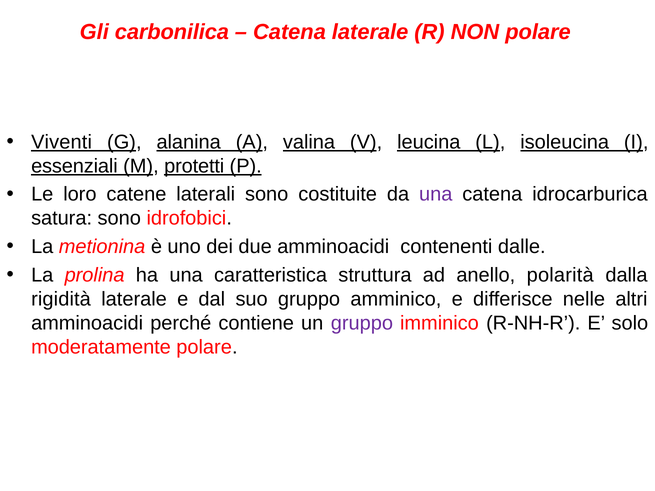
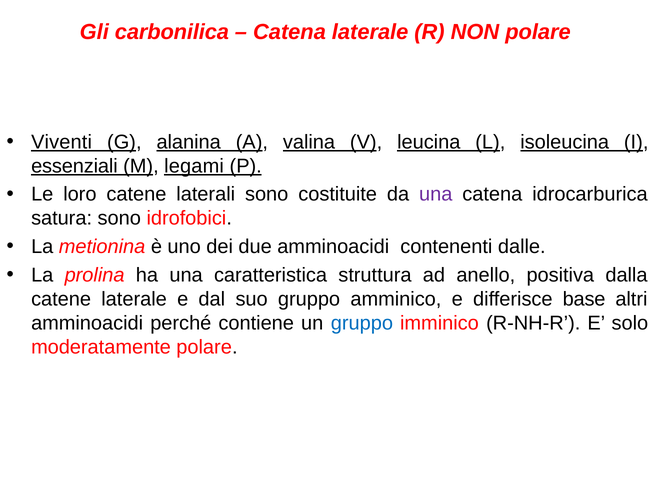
protetti: protetti -> legami
polarità: polarità -> positiva
rigidità at (61, 299): rigidità -> catene
nelle: nelle -> base
gruppo at (362, 323) colour: purple -> blue
